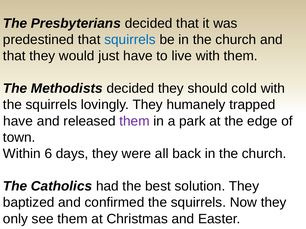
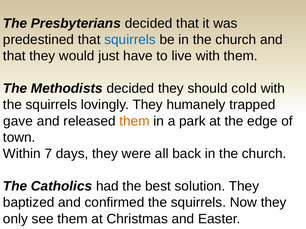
have at (18, 121): have -> gave
them at (135, 121) colour: purple -> orange
6: 6 -> 7
